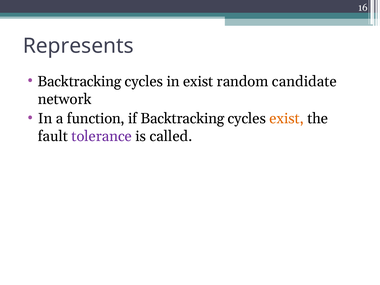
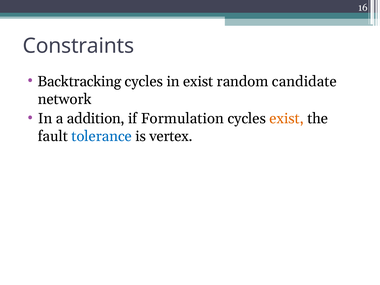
Represents: Represents -> Constraints
function: function -> addition
if Backtracking: Backtracking -> Formulation
tolerance colour: purple -> blue
called: called -> vertex
